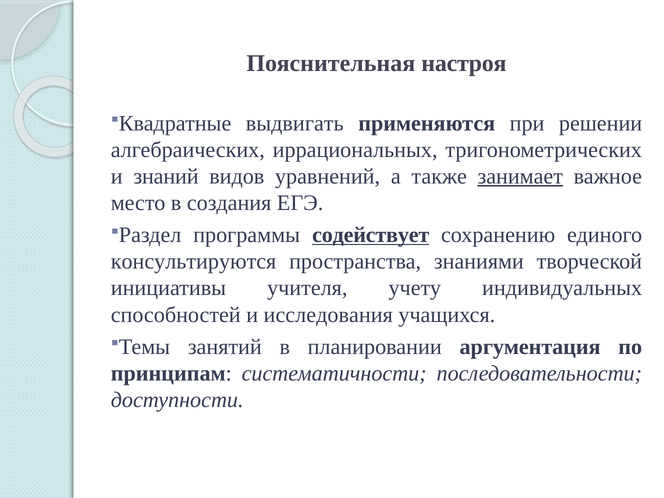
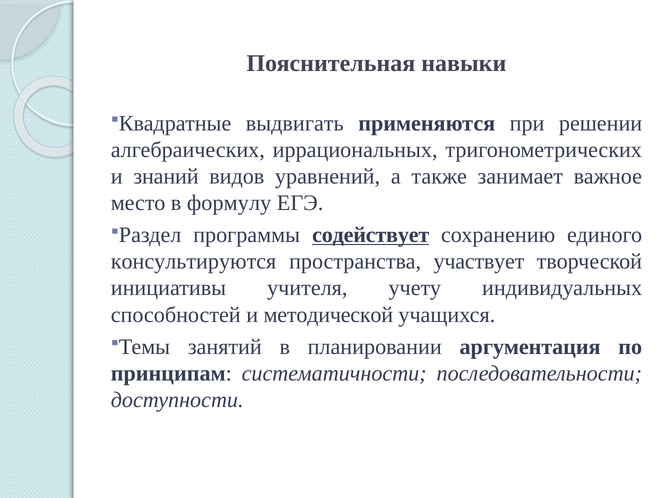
настроя: настроя -> навыки
занимает underline: present -> none
создания: создания -> формулу
знаниями: знаниями -> участвует
исследования: исследования -> методической
